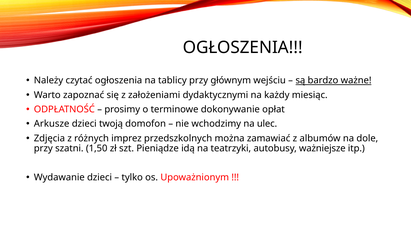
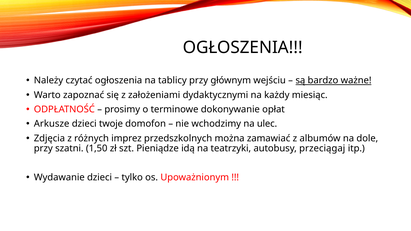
twoją: twoją -> twoje
ważniejsze: ważniejsze -> przeciągaj
